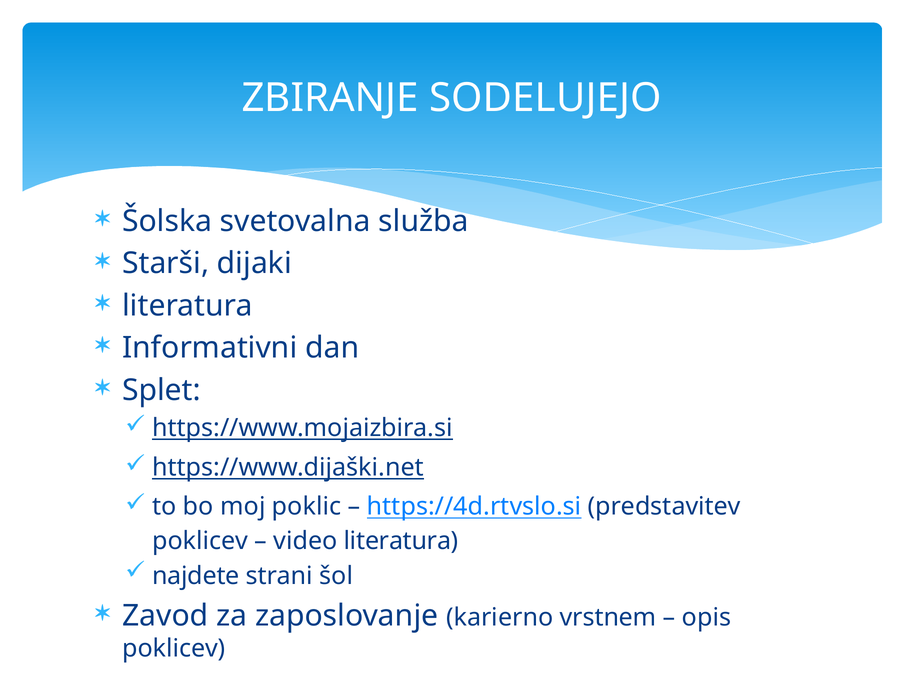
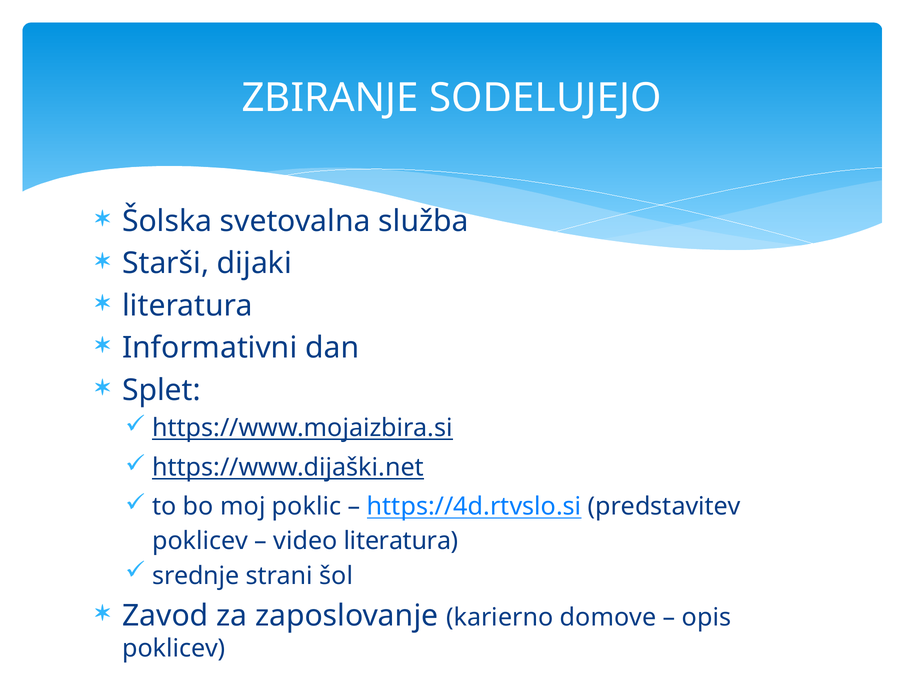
najdete: najdete -> srednje
vrstnem: vrstnem -> domove
